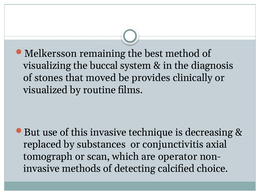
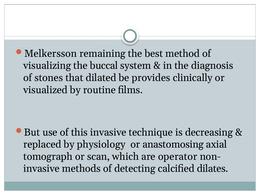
moved: moved -> dilated
substances: substances -> physiology
conjunctivitis: conjunctivitis -> anastomosing
choice: choice -> dilates
